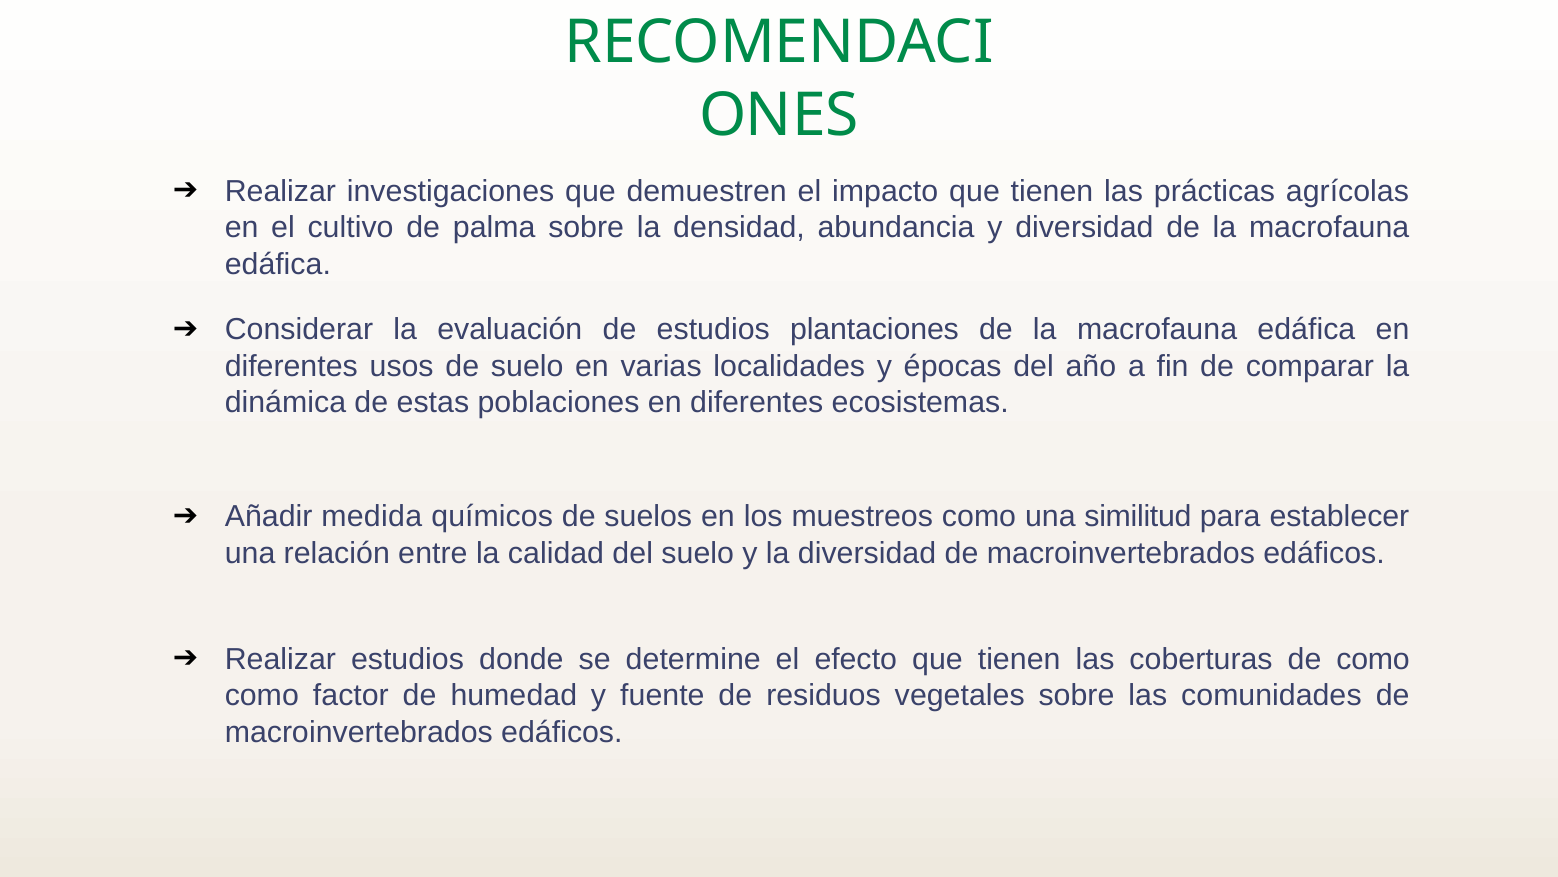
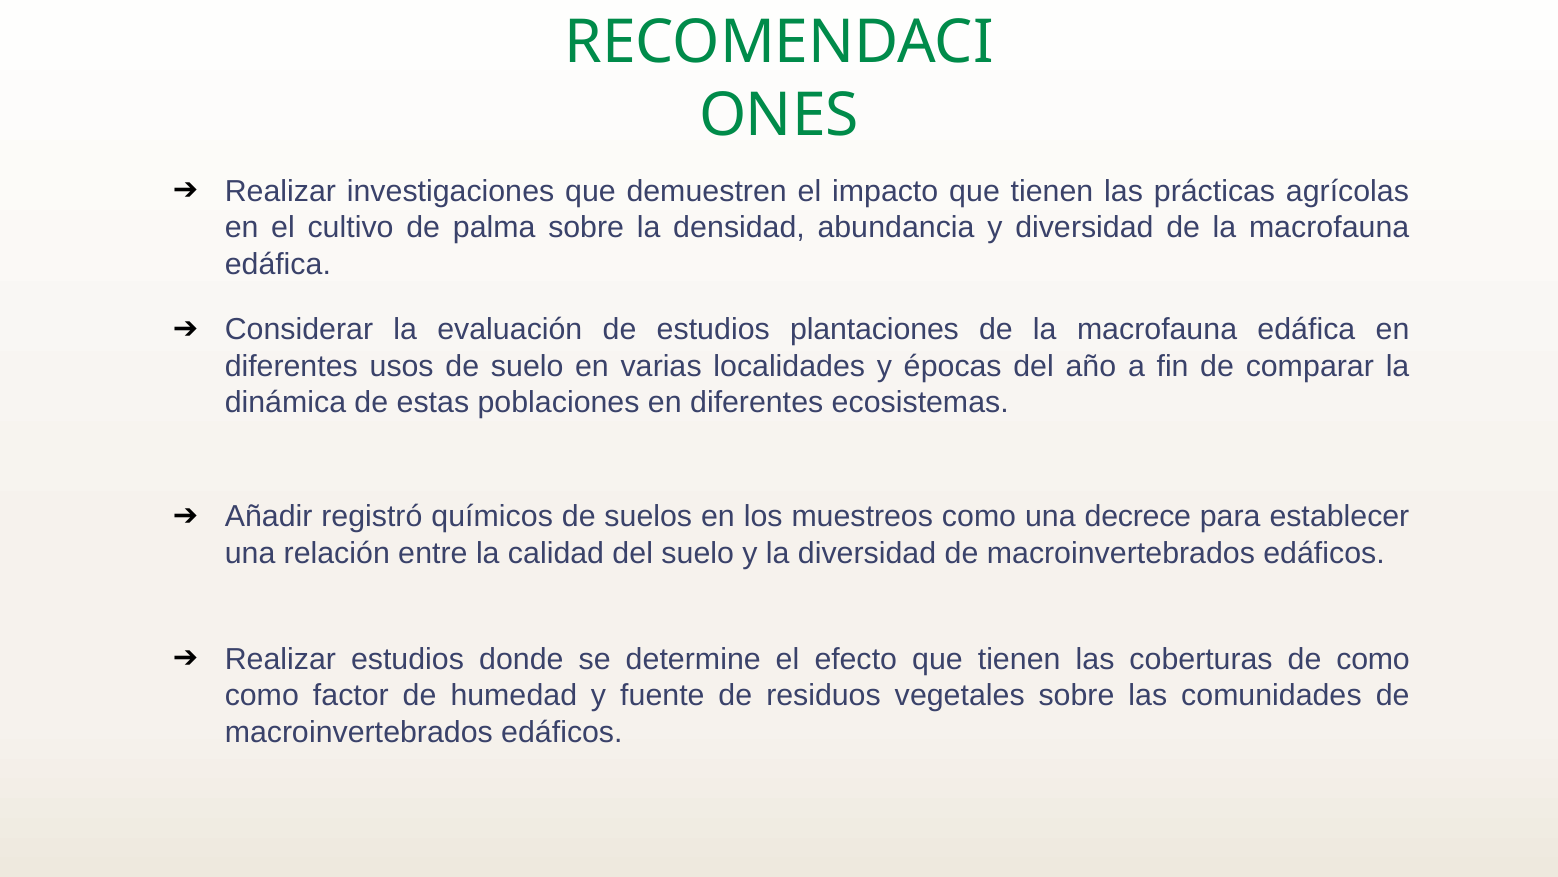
medida: medida -> registró
similitud: similitud -> decrece
